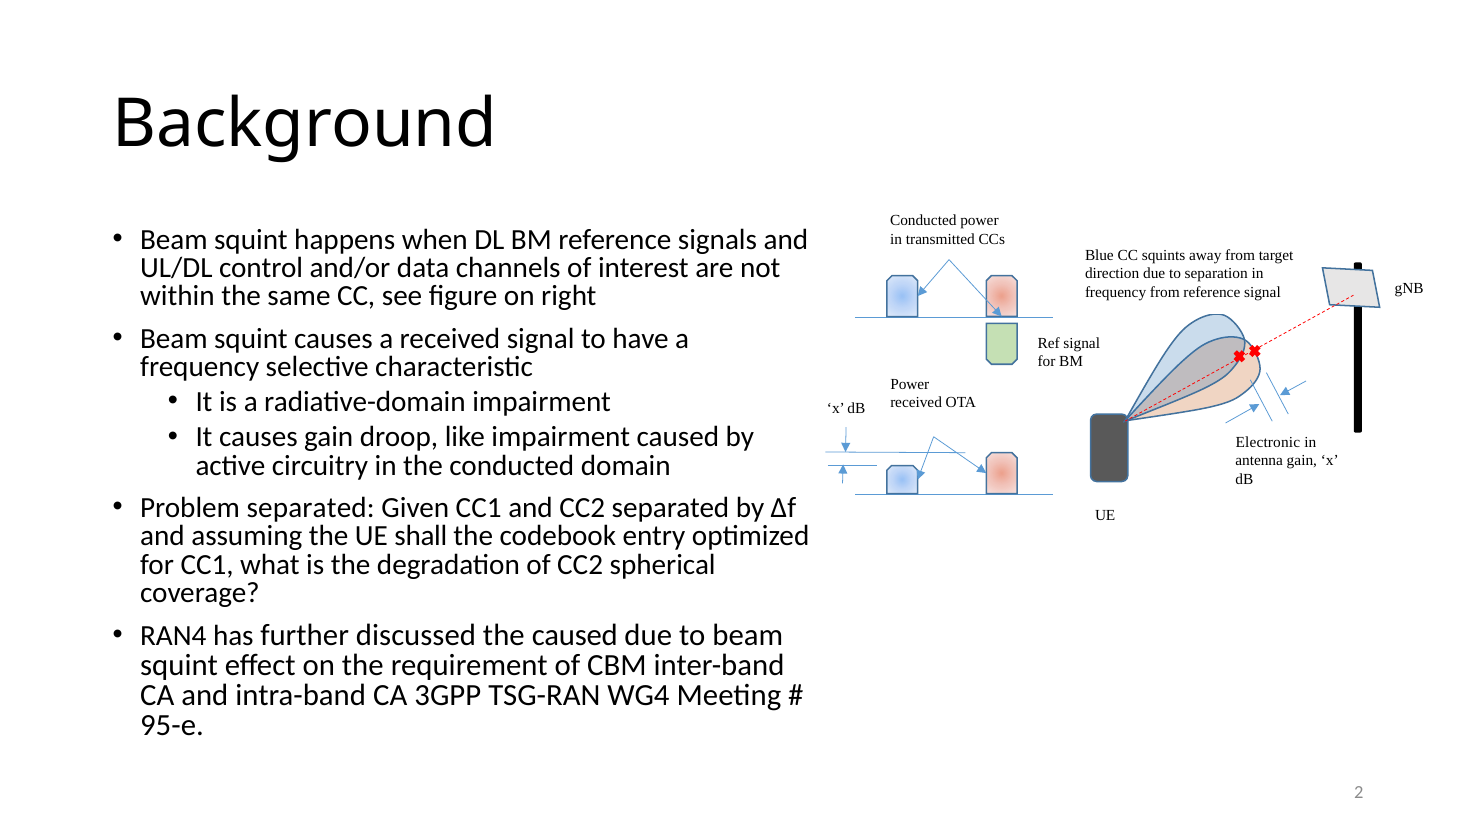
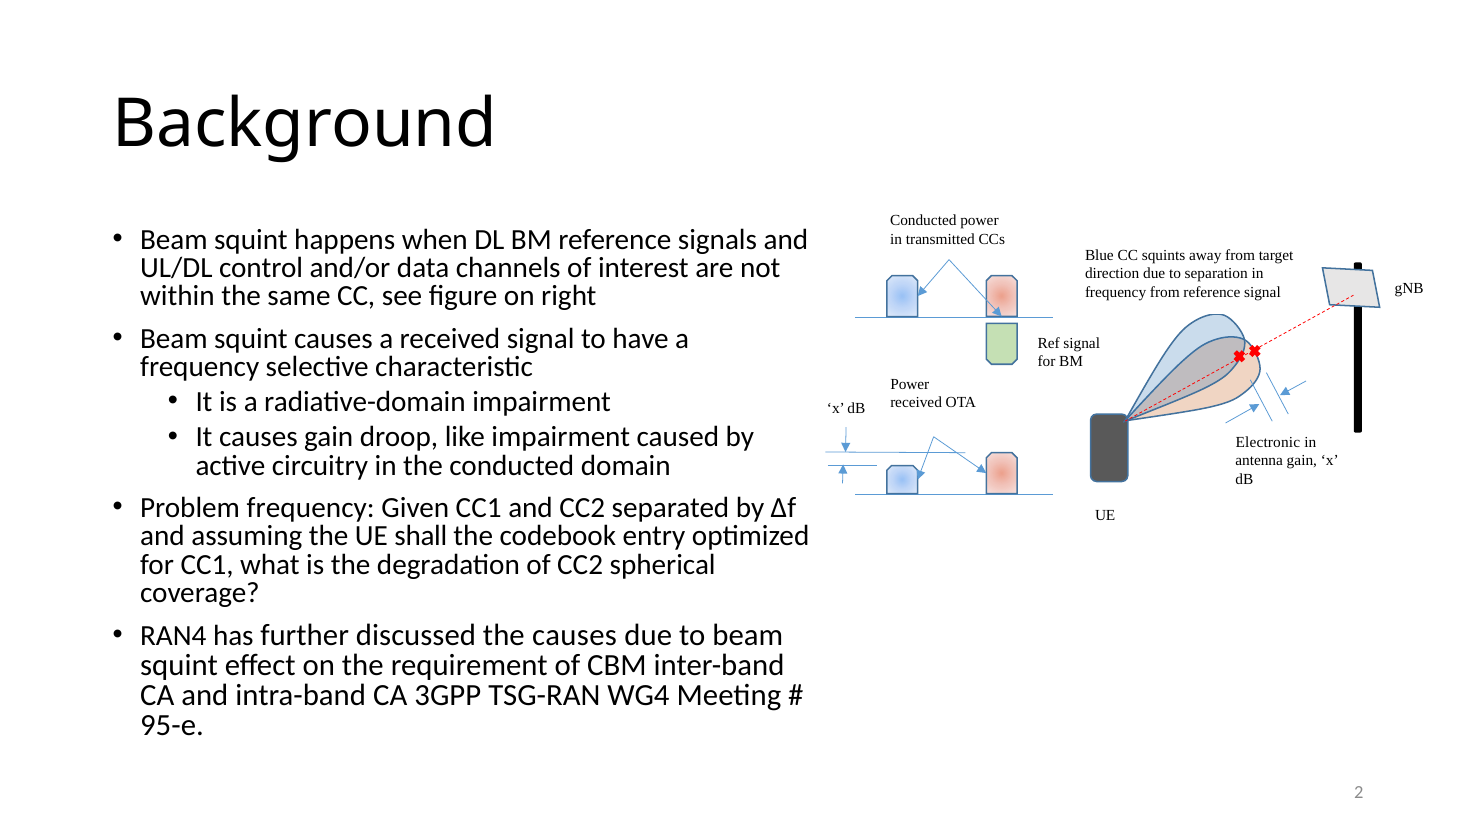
Problem separated: separated -> frequency
the caused: caused -> causes
